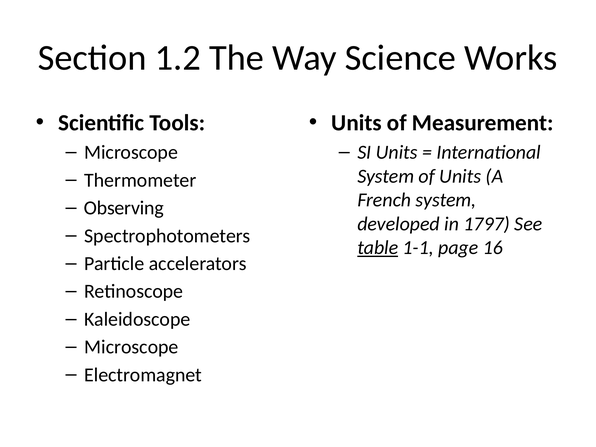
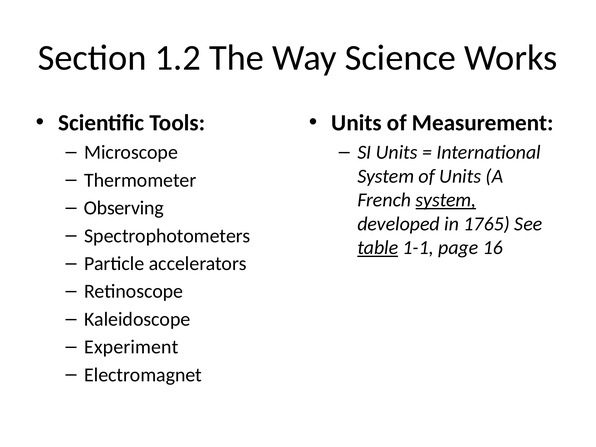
system at (446, 200) underline: none -> present
1797: 1797 -> 1765
Microscope at (131, 347): Microscope -> Experiment
